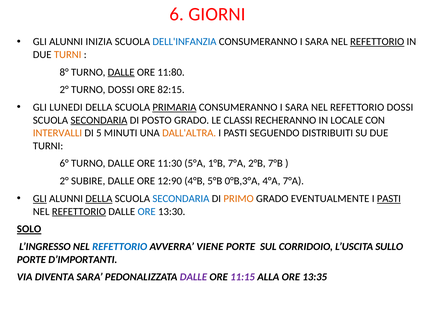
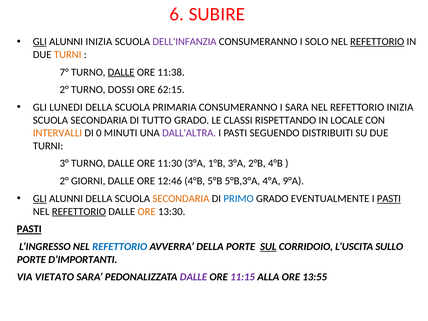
GIORNI: GIORNI -> SUBIRE
GLI at (40, 42) underline: none -> present
DELL'INFANZIA colour: blue -> purple
SARA at (317, 42): SARA -> SOLO
8°: 8° -> 7°
11:80: 11:80 -> 11:38
82:15: 82:15 -> 62:15
PRIMARIA underline: present -> none
REFETTORIO DOSSI: DOSSI -> INIZIA
SECONDARIA at (99, 120) underline: present -> none
POSTO: POSTO -> TUTTO
RECHERANNO: RECHERANNO -> RISPETTANDO
5: 5 -> 0
DALL'ALTRA colour: orange -> purple
6°: 6° -> 3°
11:30 5°A: 5°A -> 3°A
1°B 7°A: 7°A -> 3°A
2°B 7°B: 7°B -> 4°B
SUBIRE: SUBIRE -> GIORNI
12:90: 12:90 -> 12:46
0°B,3°A: 0°B,3°A -> 5°B,3°A
4°A 7°A: 7°A -> 9°A
DELLA at (99, 199) underline: present -> none
SECONDARIA at (181, 199) colour: blue -> orange
PRIMO colour: orange -> blue
ORE at (147, 211) colour: blue -> orange
SOLO at (29, 229): SOLO -> PASTI
AVVERRA VIENE: VIENE -> DELLA
SUL underline: none -> present
DIVENTA: DIVENTA -> VIETATO
13:35: 13:35 -> 13:55
